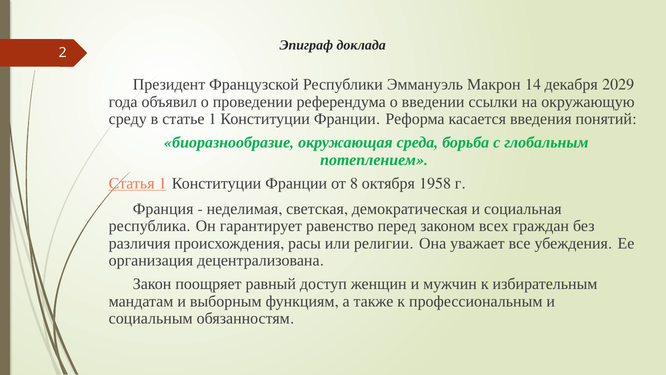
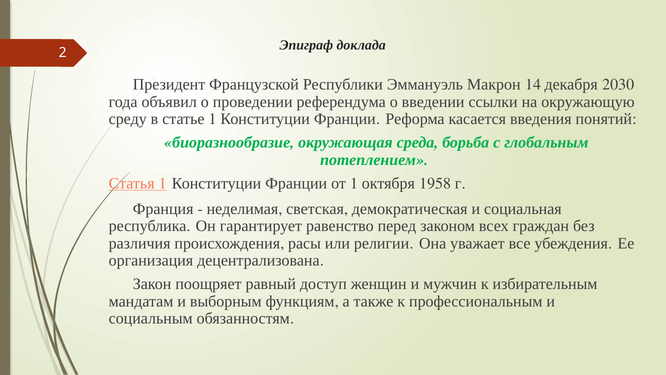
2029: 2029 -> 2030
Статья 8: 8 -> 1
